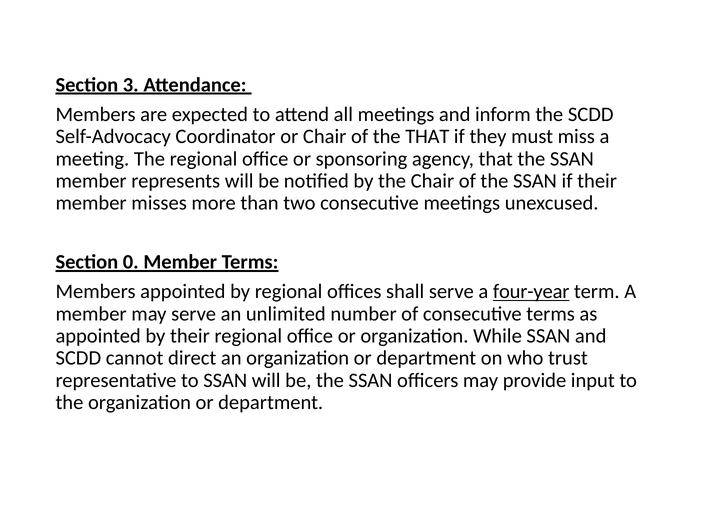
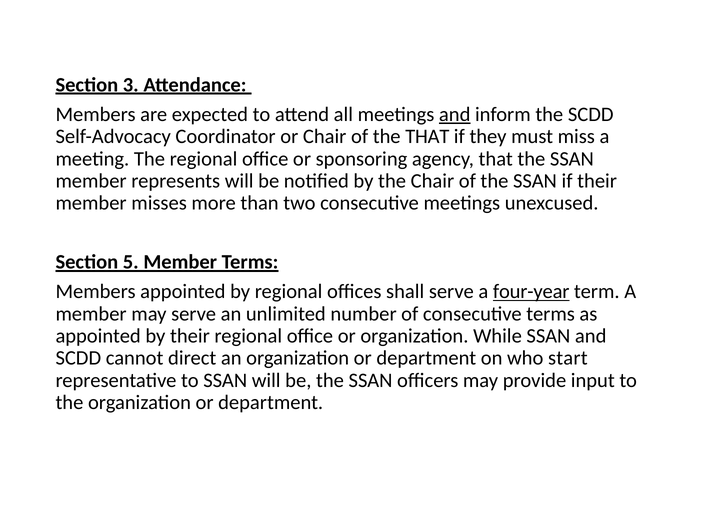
and at (455, 115) underline: none -> present
0: 0 -> 5
trust: trust -> start
